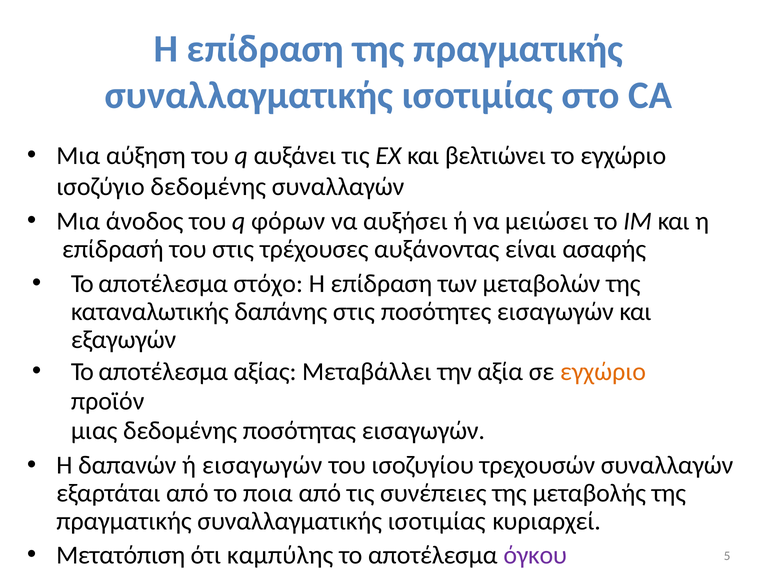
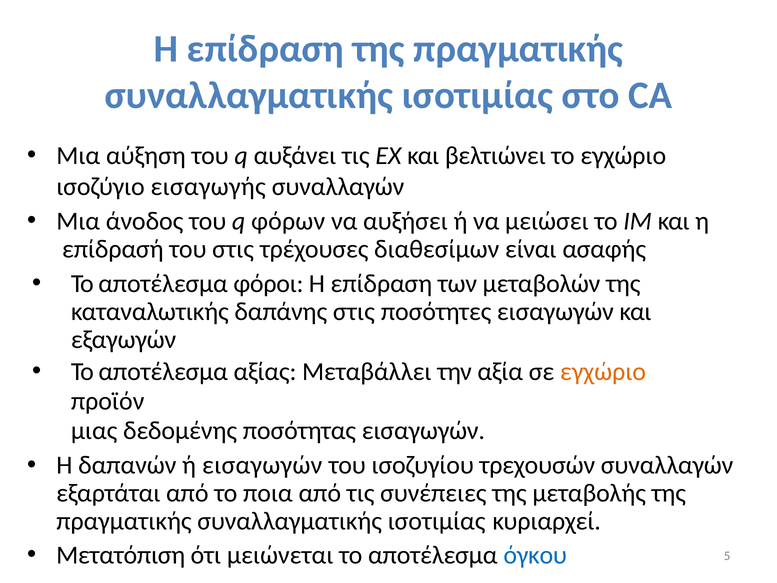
ισοζύγιο δεδομένης: δεδομένης -> εισαγωγής
αυξάνοντας: αυξάνοντας -> διαθεσίμων
στόχο: στόχο -> φόροι
καμπύλης: καμπύλης -> μειώνεται
όγκου colour: purple -> blue
